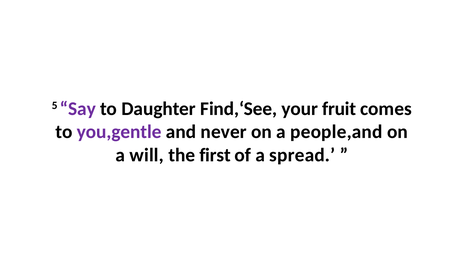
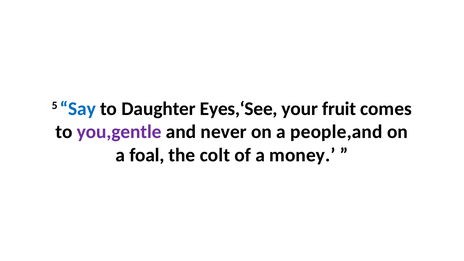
Say colour: purple -> blue
Find,‘See: Find,‘See -> Eyes,‘See
will: will -> foal
first: first -> colt
spread: spread -> money
